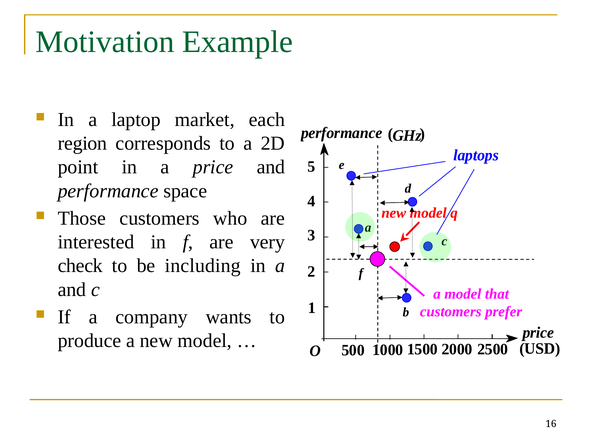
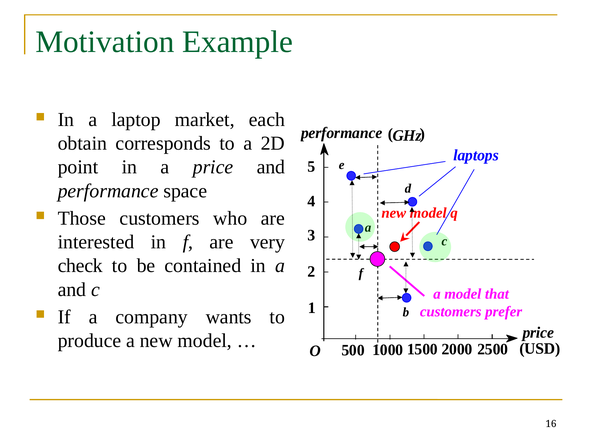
region: region -> obtain
including: including -> contained
